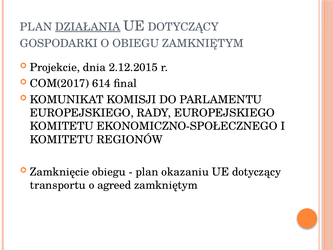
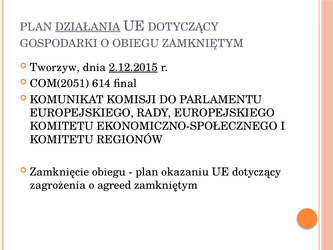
Projekcie: Projekcie -> Tworzyw
2.12.2015 underline: none -> present
COM(2017: COM(2017 -> COM(2051
transportu: transportu -> zagrożenia
